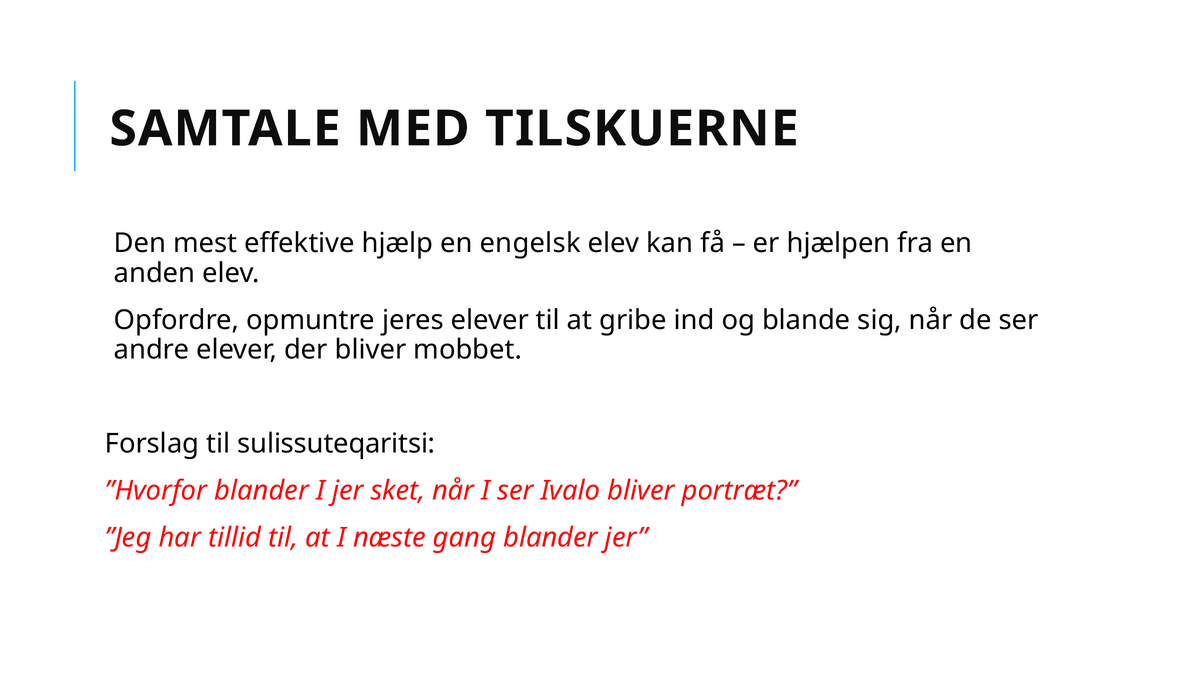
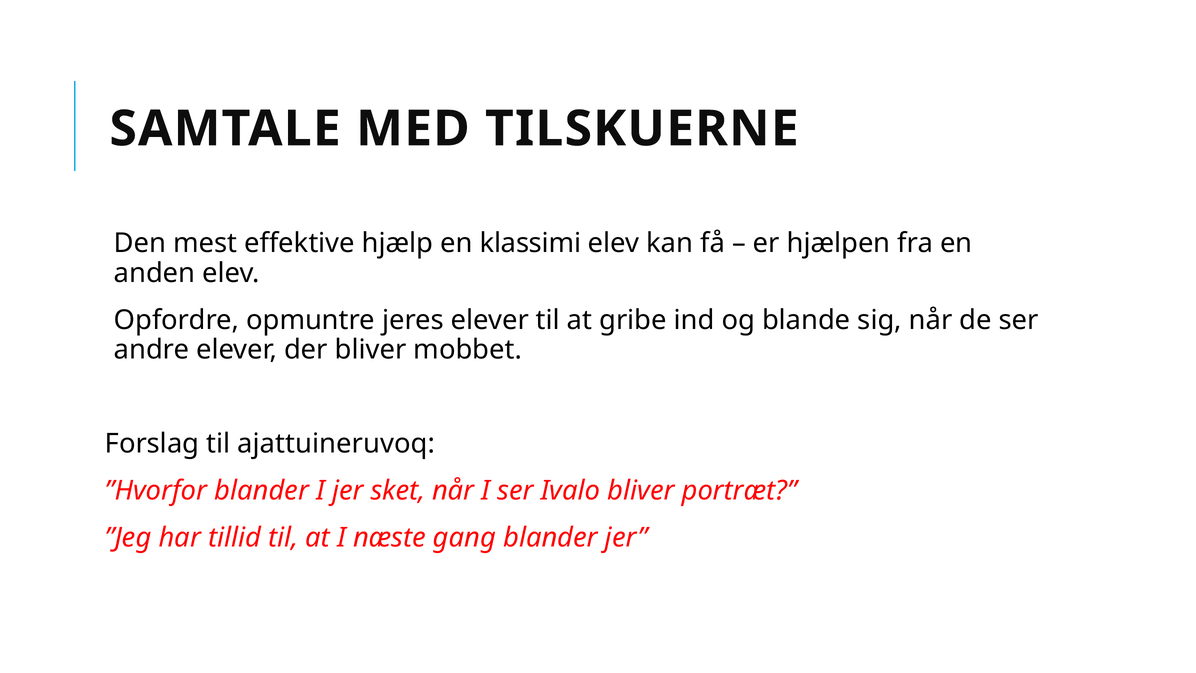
engelsk: engelsk -> klassimi
sulissuteqaritsi: sulissuteqaritsi -> ajattuineruvoq
